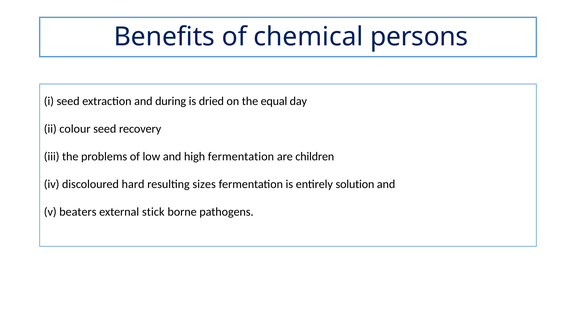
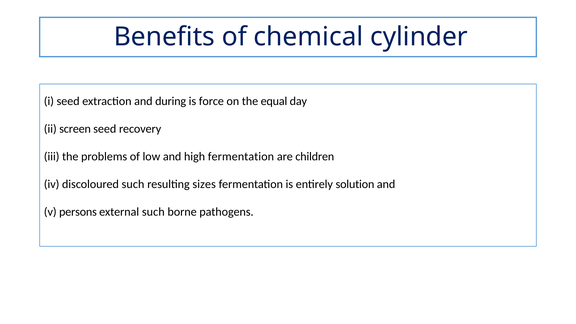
persons: persons -> cylinder
dried: dried -> force
colour: colour -> screen
discoloured hard: hard -> such
beaters: beaters -> persons
external stick: stick -> such
